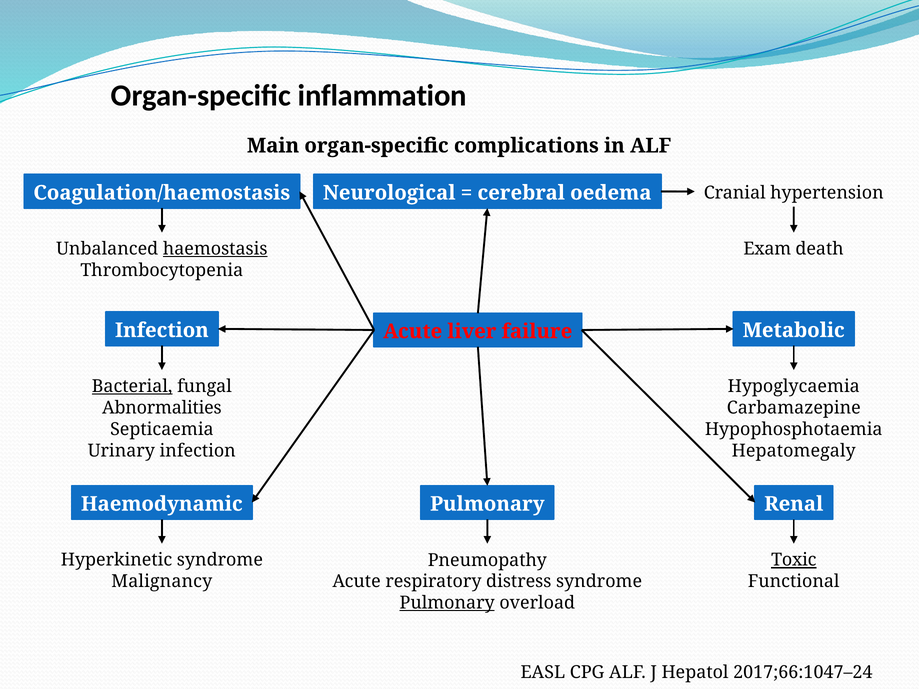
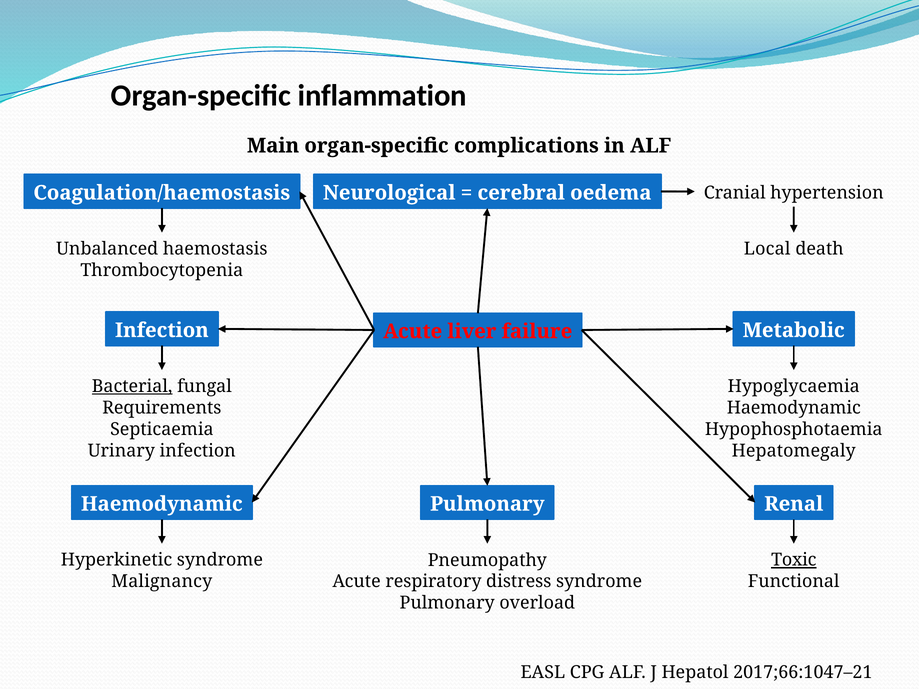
haemostasis underline: present -> none
Exam: Exam -> Local
Abnormalities: Abnormalities -> Requirements
Carbamazepine at (794, 408): Carbamazepine -> Haemodynamic
Pulmonary at (447, 603) underline: present -> none
2017;66:1047–24: 2017;66:1047–24 -> 2017;66:1047–21
